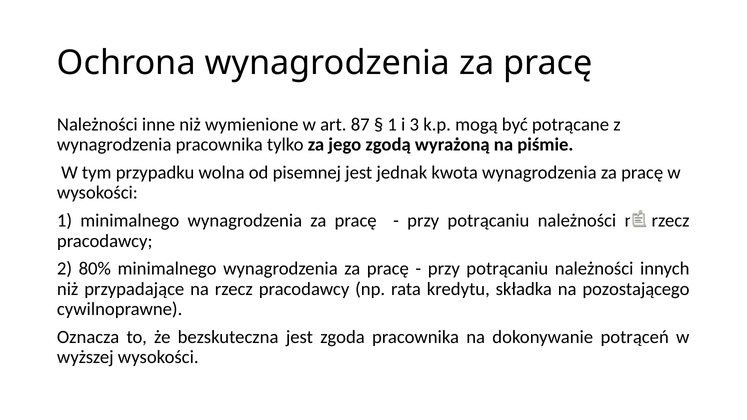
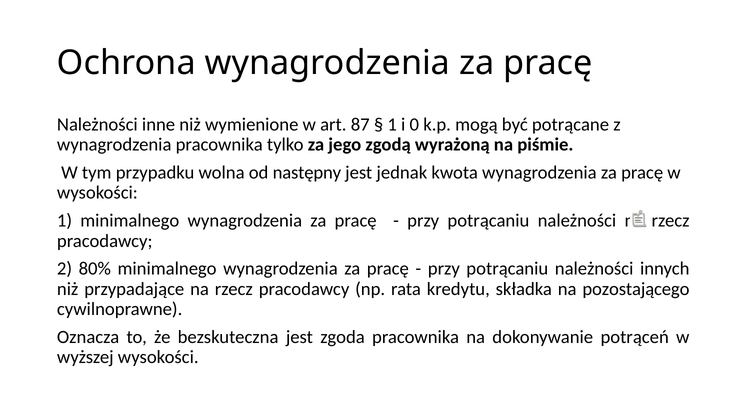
3: 3 -> 0
pisemnej: pisemnej -> następny
